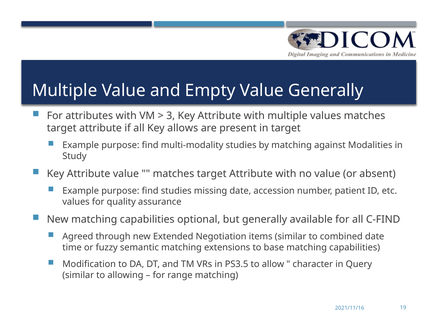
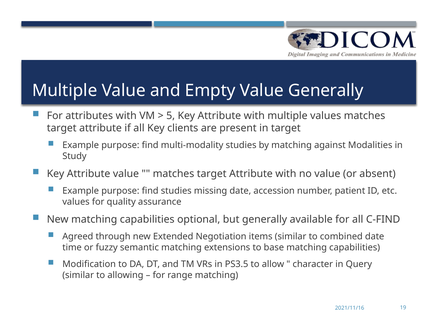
3: 3 -> 5
allows: allows -> clients
